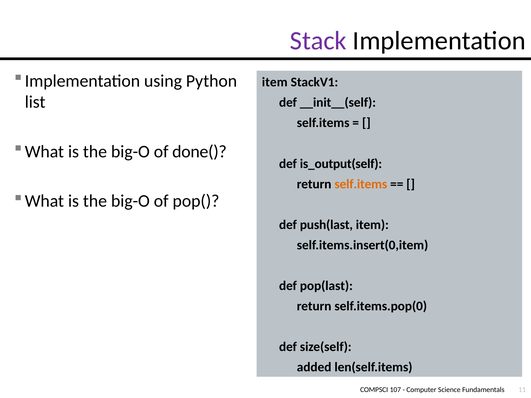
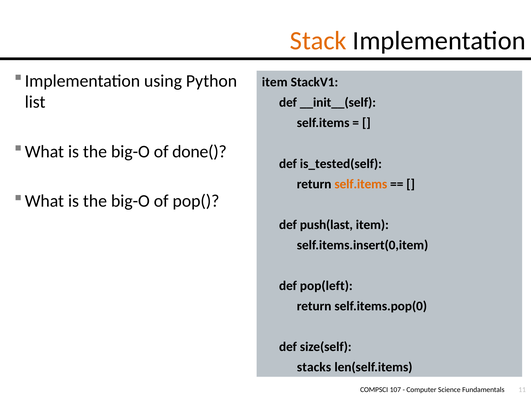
Stack colour: purple -> orange
is_output(self: is_output(self -> is_tested(self
pop(last: pop(last -> pop(left
added: added -> stacks
